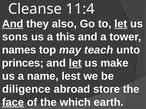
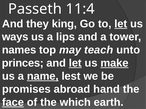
Cleanse: Cleanse -> Passeth
And at (13, 24) underline: present -> none
also: also -> king
sons: sons -> ways
this: this -> lips
make underline: none -> present
name underline: none -> present
diligence: diligence -> promises
store: store -> hand
